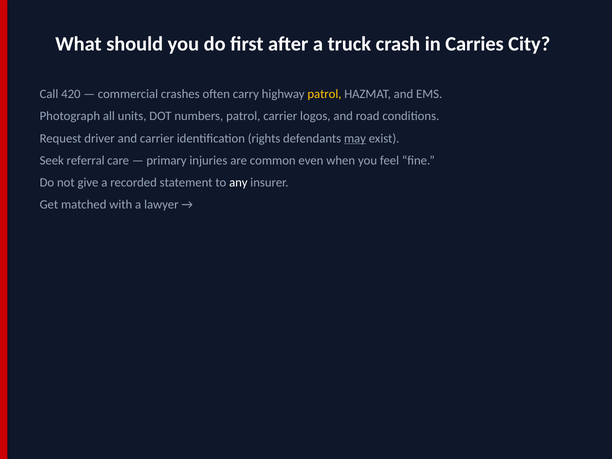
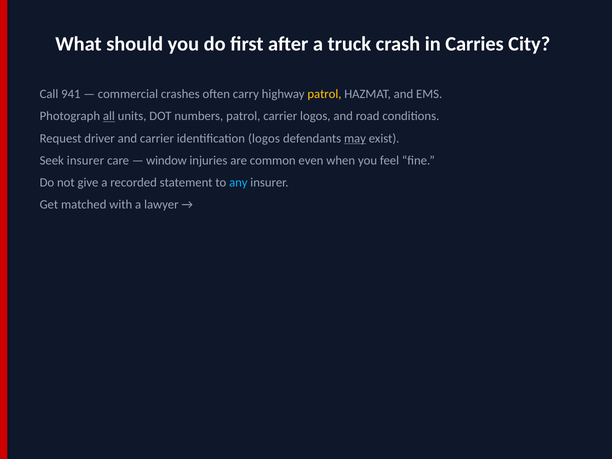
420: 420 -> 941
all underline: none -> present
identification rights: rights -> logos
Seek referral: referral -> insurer
primary: primary -> window
any colour: white -> light blue
